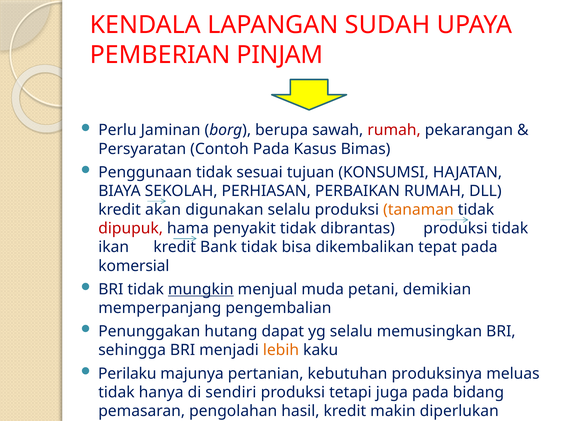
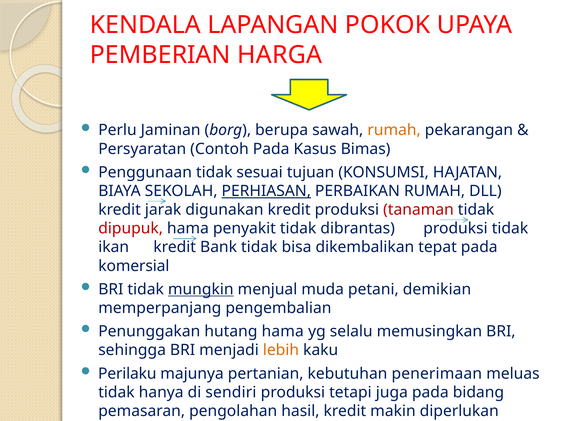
SUDAH: SUDAH -> POKOK
PINJAM: PINJAM -> HARGA
rumah at (394, 130) colour: red -> orange
PERHIASAN underline: none -> present
akan: akan -> jarak
digunakan selalu: selalu -> kredit
tanaman colour: orange -> red
hutang dapat: dapat -> hama
produksinya: produksinya -> penerimaan
